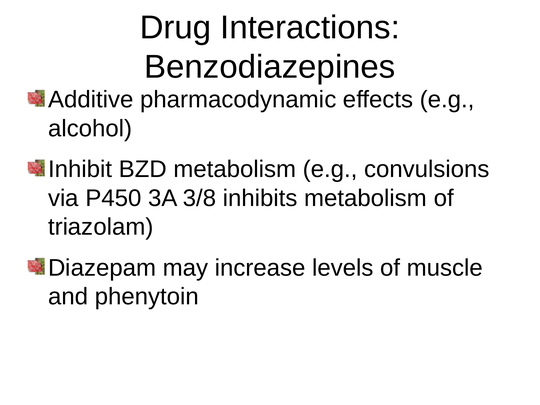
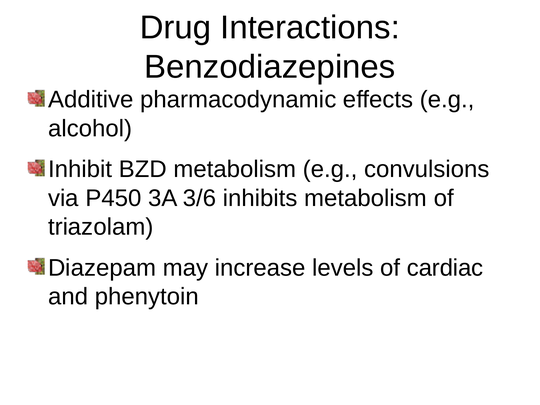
3/8: 3/8 -> 3/6
muscle: muscle -> cardiac
